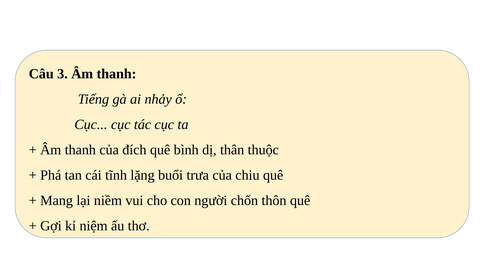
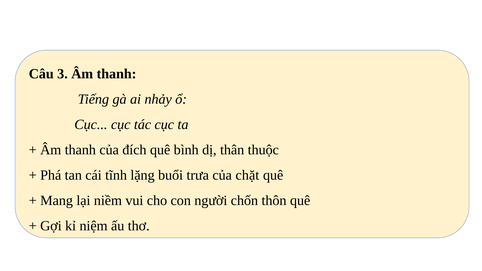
chiu: chiu -> chặt
